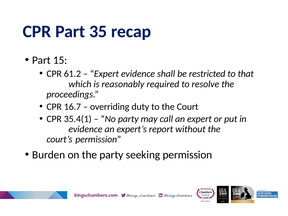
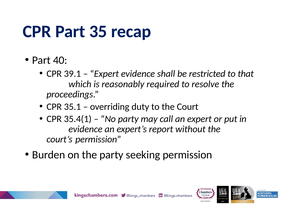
15: 15 -> 40
61.2: 61.2 -> 39.1
16.7: 16.7 -> 35.1
